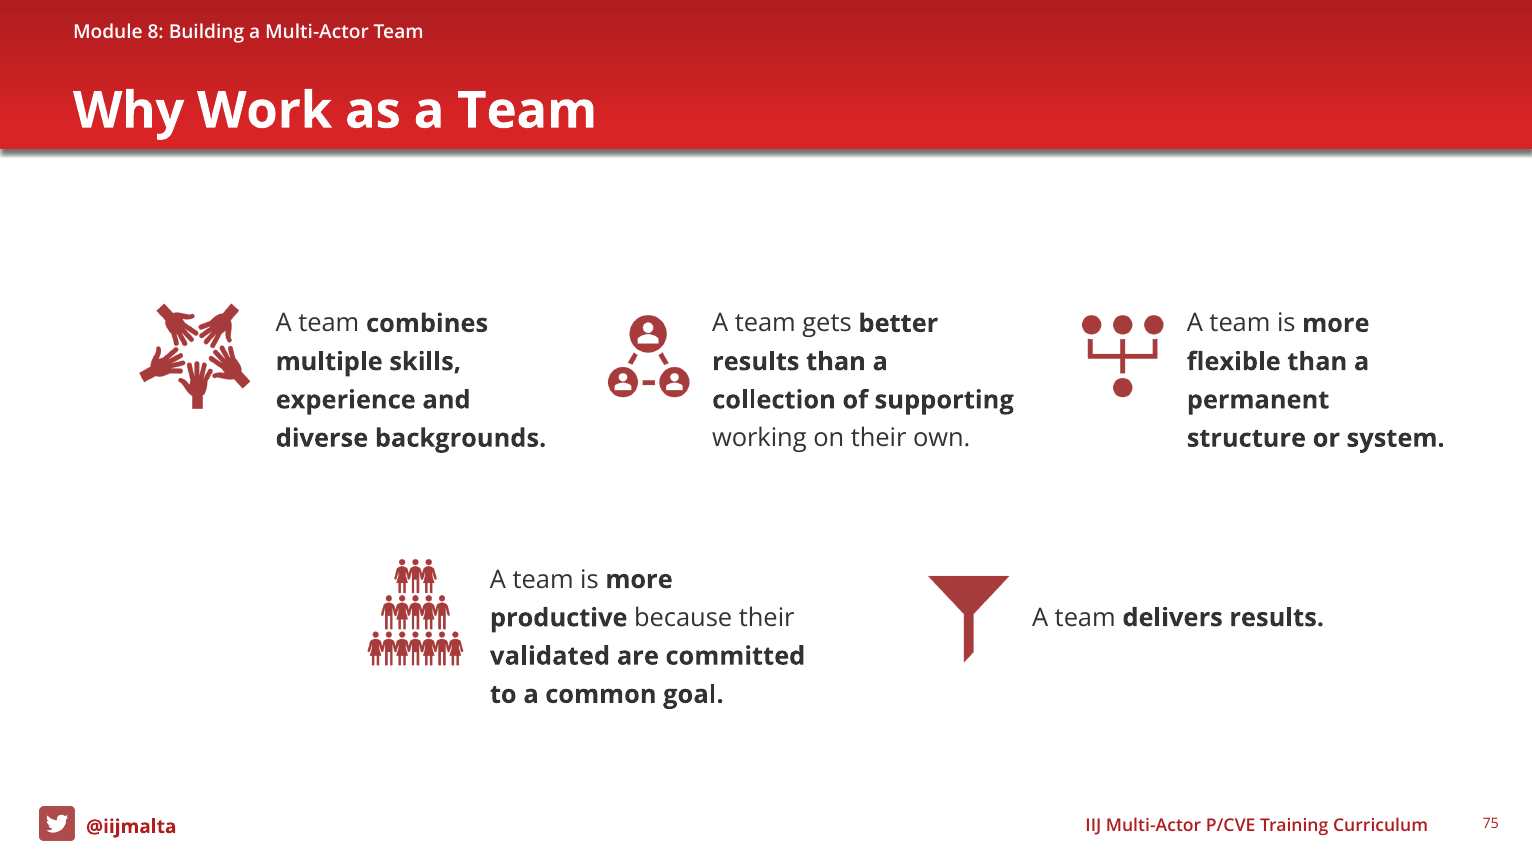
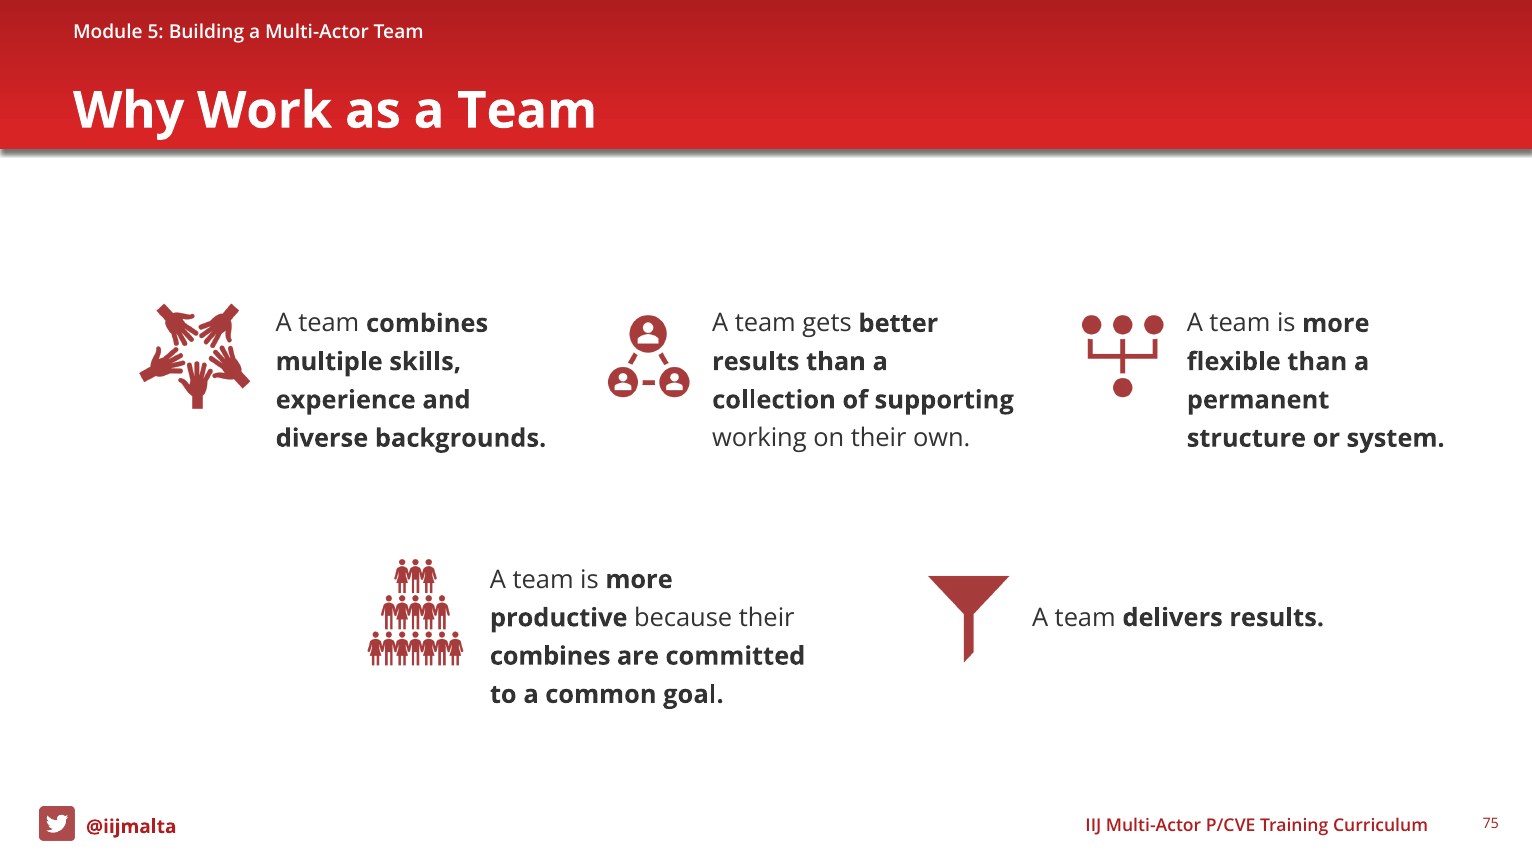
8: 8 -> 5
validated at (550, 656): validated -> combines
